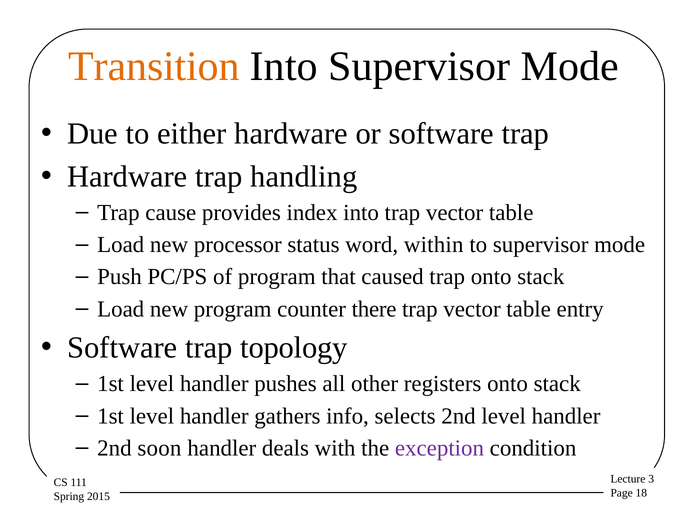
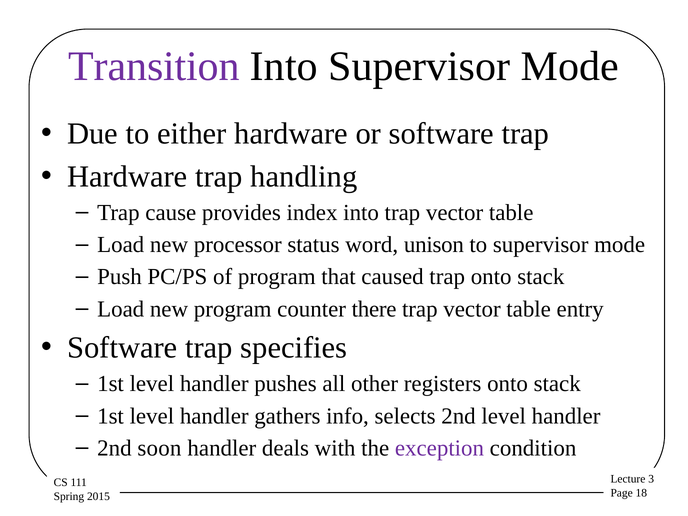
Transition colour: orange -> purple
within: within -> unison
topology: topology -> specifies
